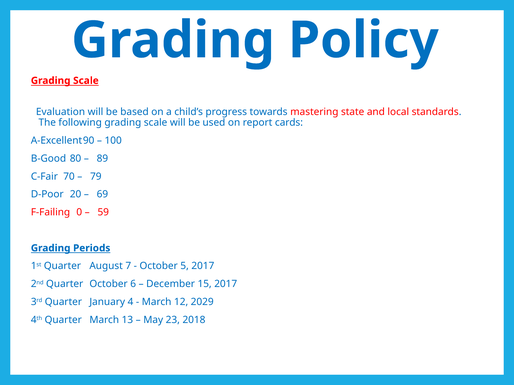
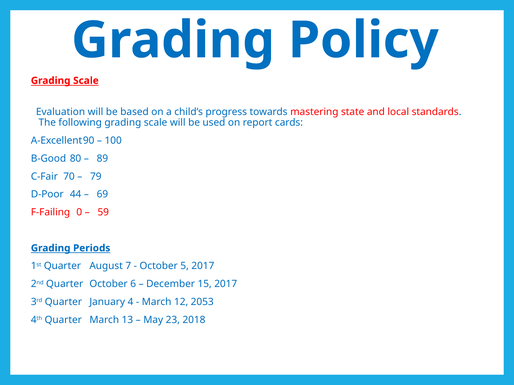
20: 20 -> 44
2029: 2029 -> 2053
